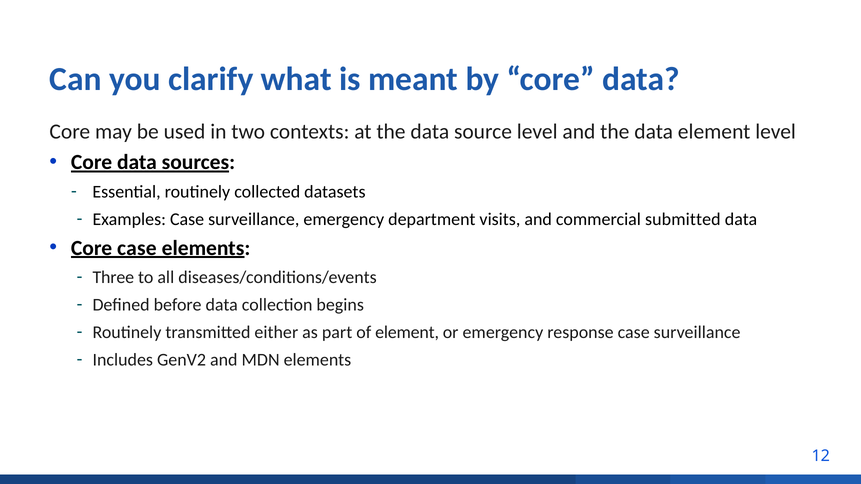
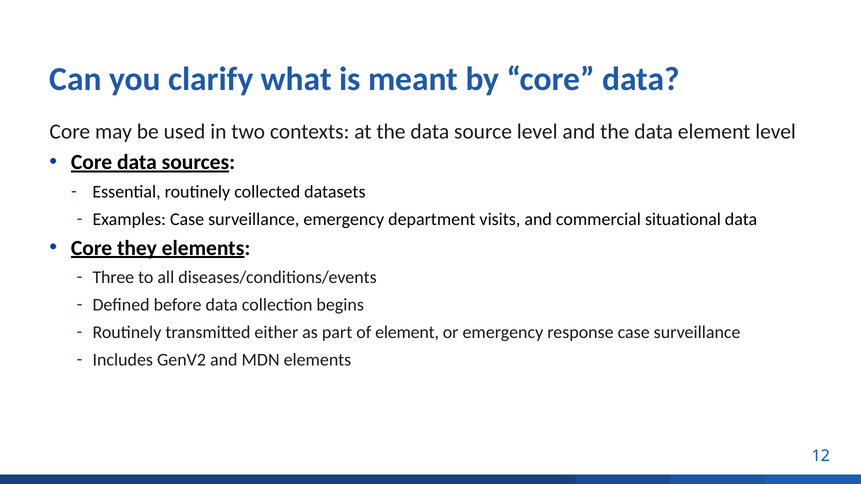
submitted: submitted -> situational
Core case: case -> they
